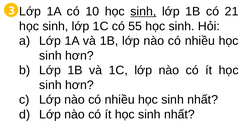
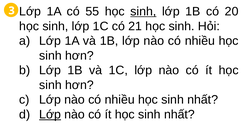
10: 10 -> 55
21: 21 -> 20
55: 55 -> 21
Lớp at (50, 115) underline: none -> present
